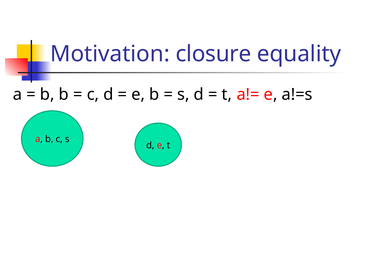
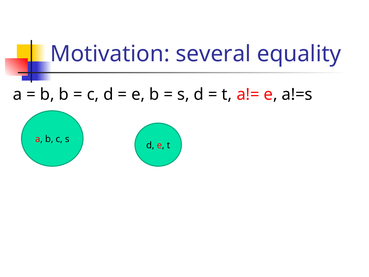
closure: closure -> several
